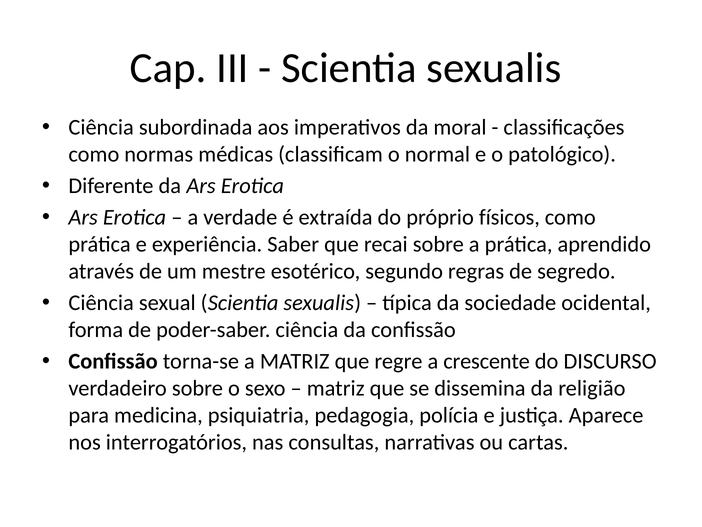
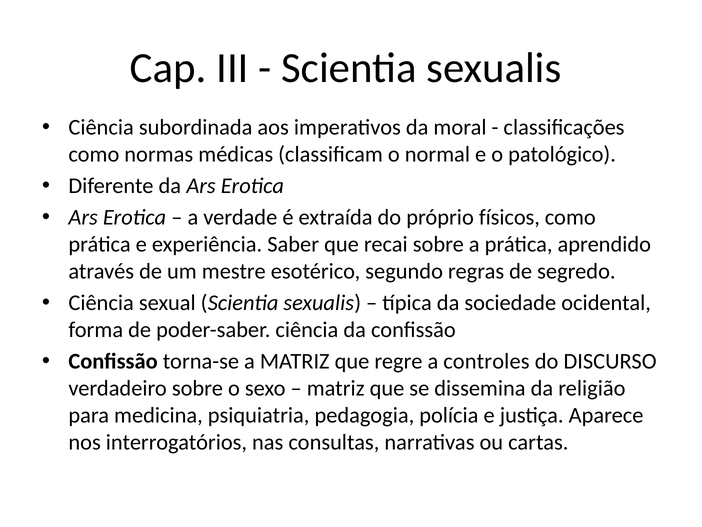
crescente: crescente -> controles
